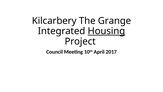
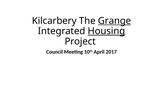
Grange underline: none -> present
